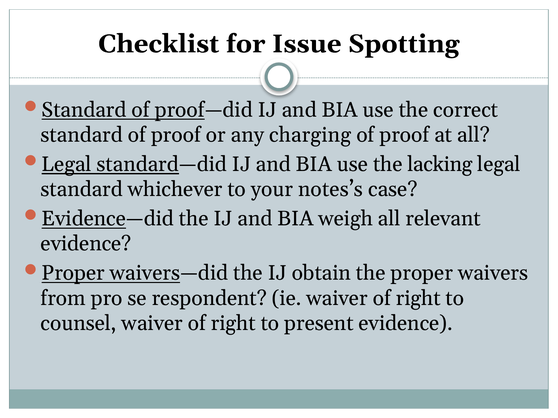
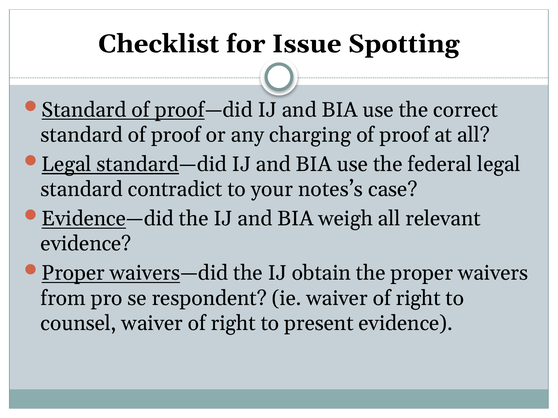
lacking: lacking -> federal
whichever: whichever -> contradict
